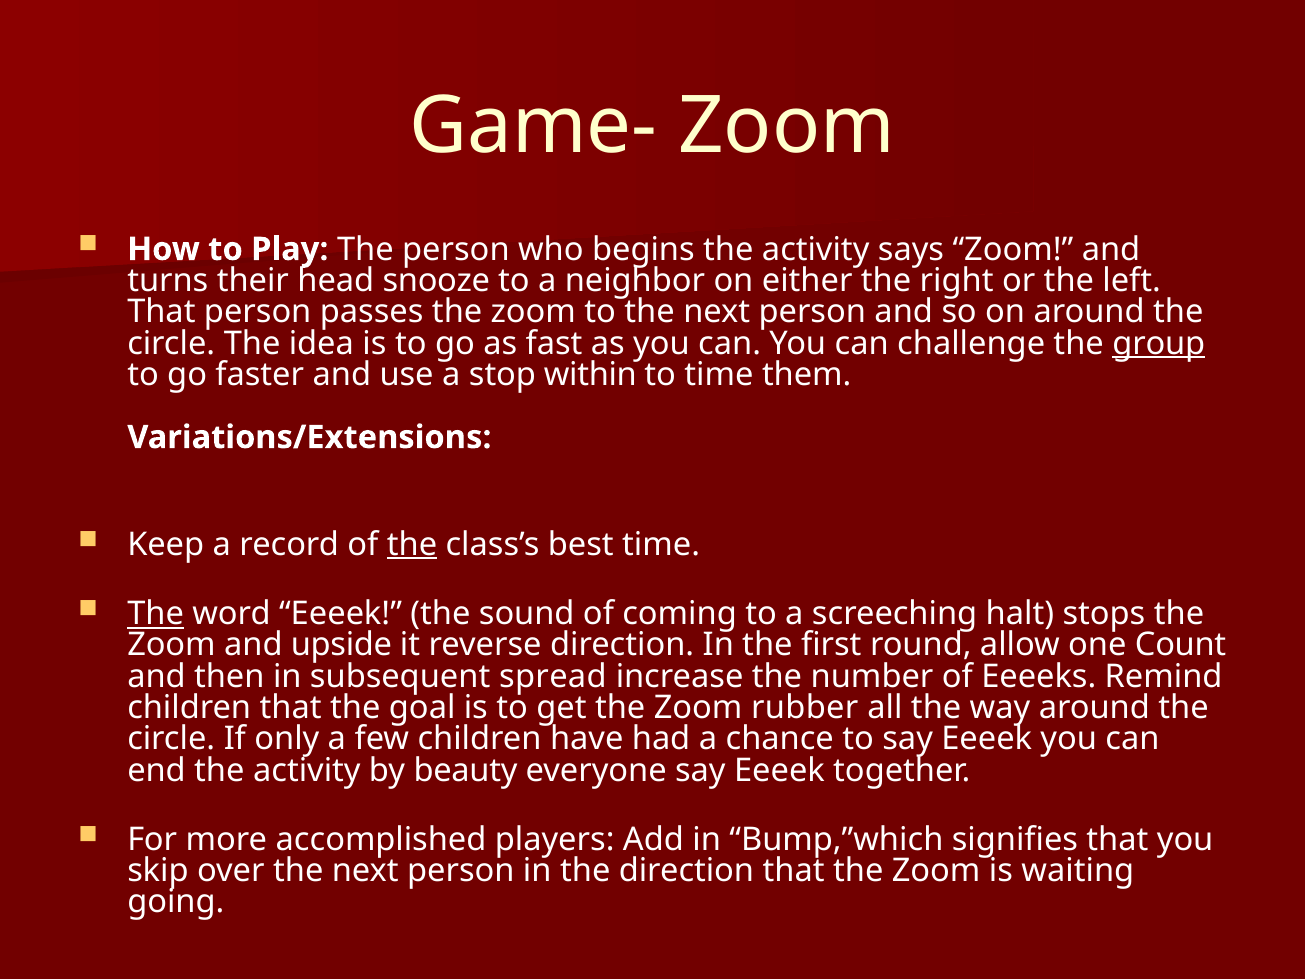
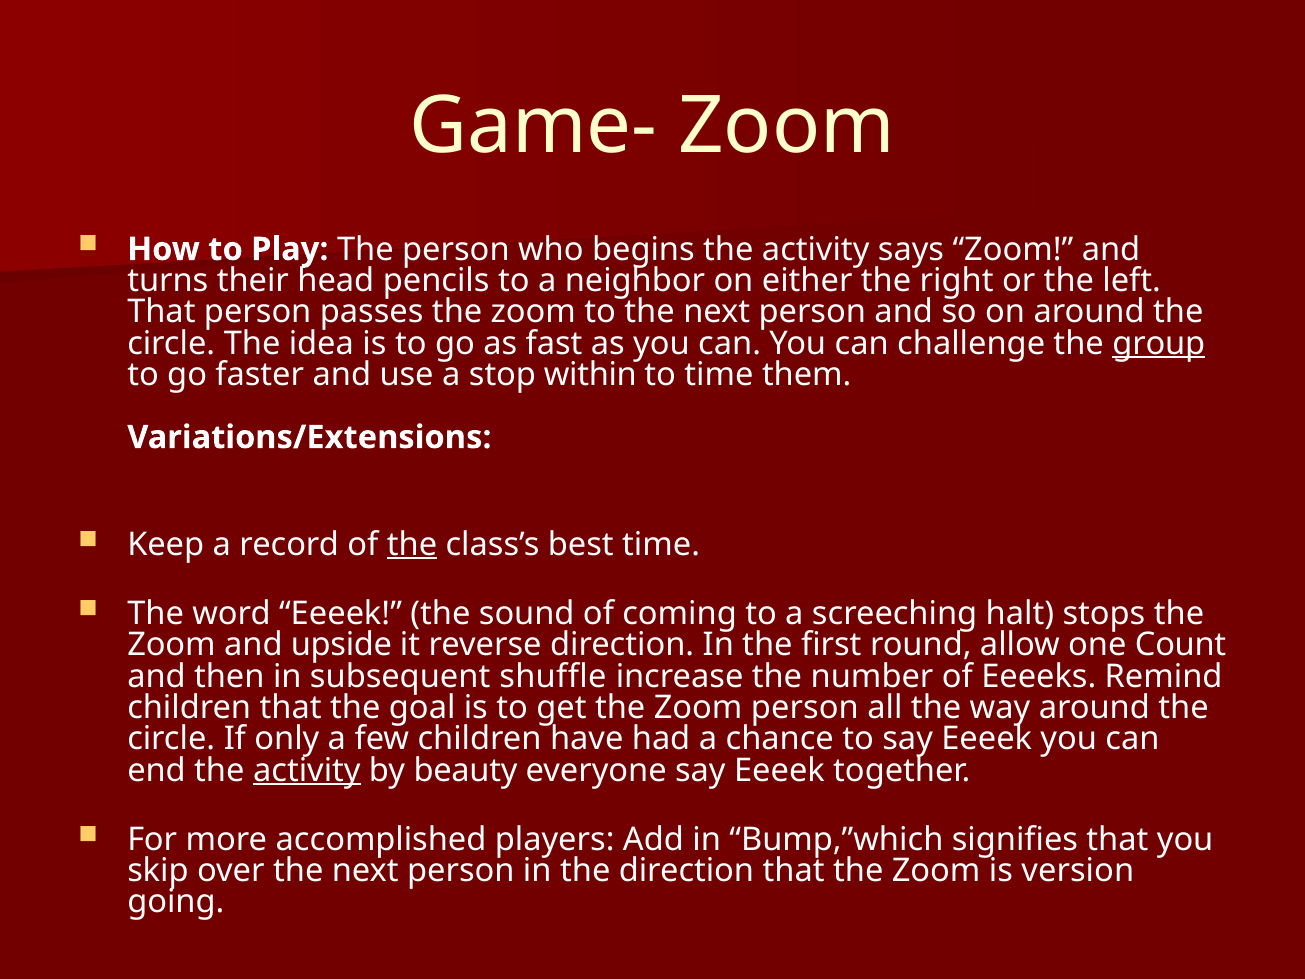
snooze: snooze -> pencils
The at (156, 613) underline: present -> none
spread: spread -> shuffle
Zoom rubber: rubber -> person
activity at (307, 770) underline: none -> present
waiting: waiting -> version
